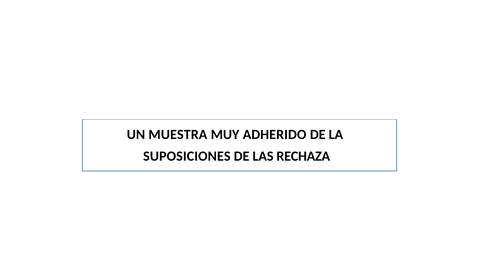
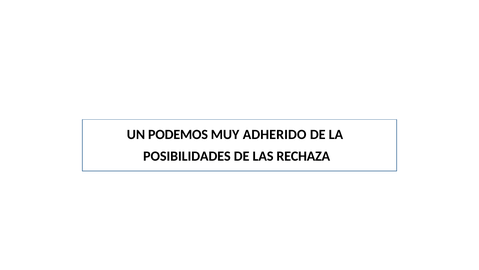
MUESTRA: MUESTRA -> PODEMOS
SUPOSICIONES: SUPOSICIONES -> POSIBILIDADES
